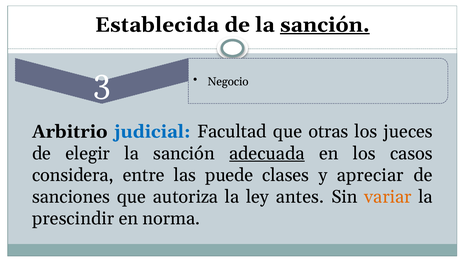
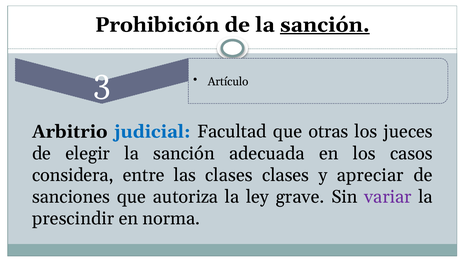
Establecida: Establecida -> Prohibición
Negocio: Negocio -> Artículo
adecuada underline: present -> none
las puede: puede -> clases
antes: antes -> grave
variar colour: orange -> purple
